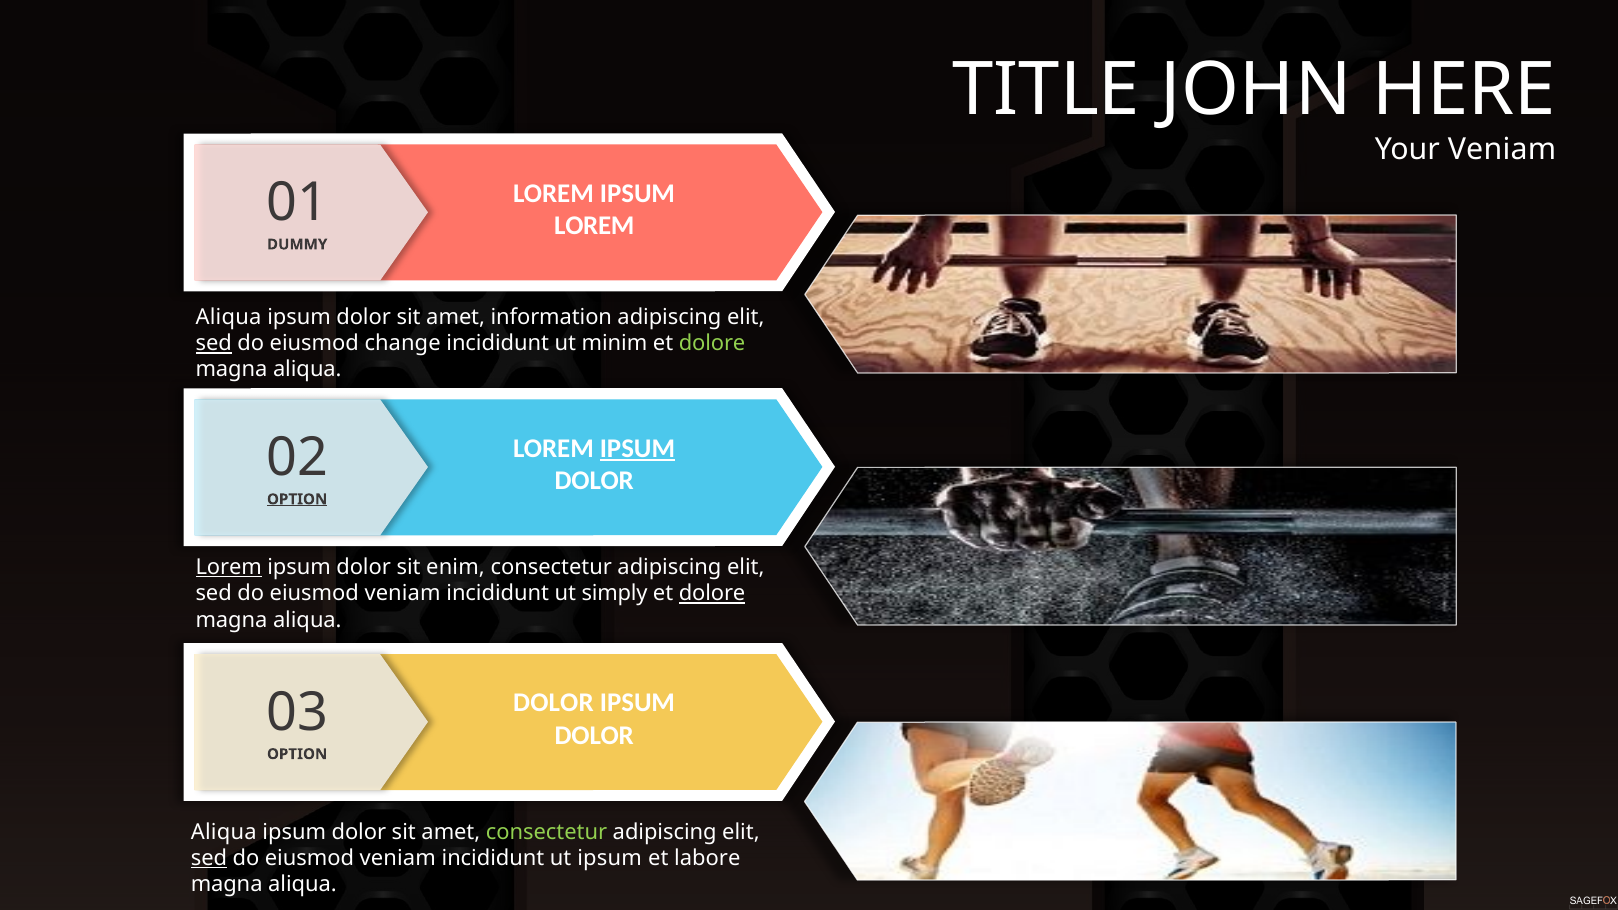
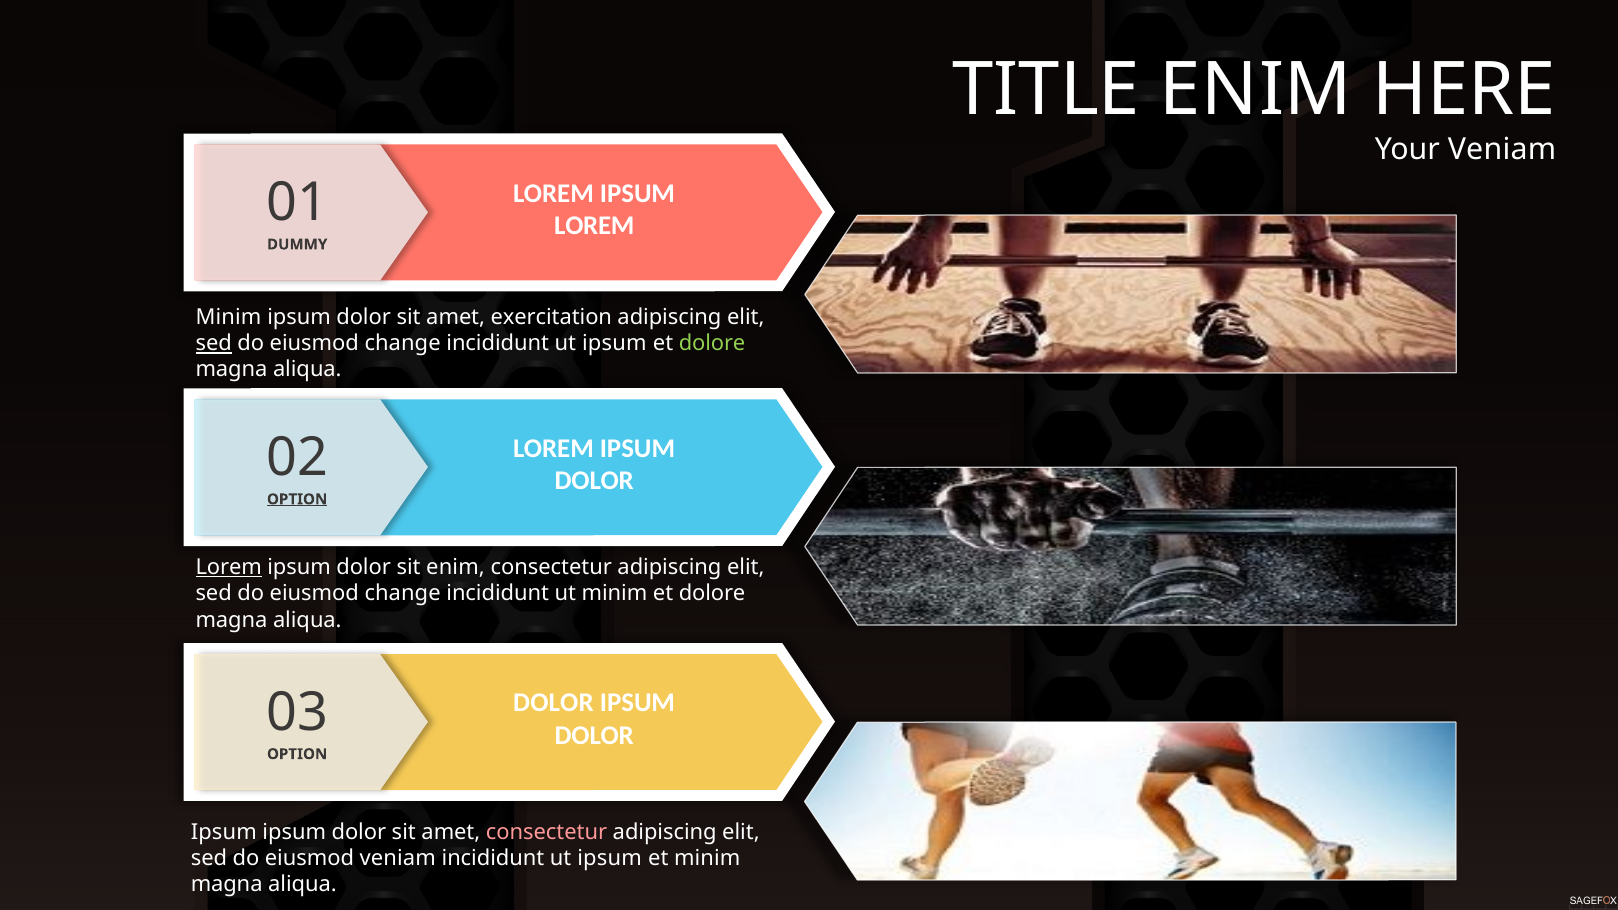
TITLE JOHN: JOHN -> ENIM
Aliqua at (229, 317): Aliqua -> Minim
information: information -> exercitation
minim at (615, 343): minim -> ipsum
IPSUM at (637, 448) underline: present -> none
veniam at (403, 594): veniam -> change
ut simply: simply -> minim
dolore at (712, 594) underline: present -> none
Aliqua at (224, 832): Aliqua -> Ipsum
consectetur at (546, 832) colour: light green -> pink
sed at (209, 858) underline: present -> none
et labore: labore -> minim
